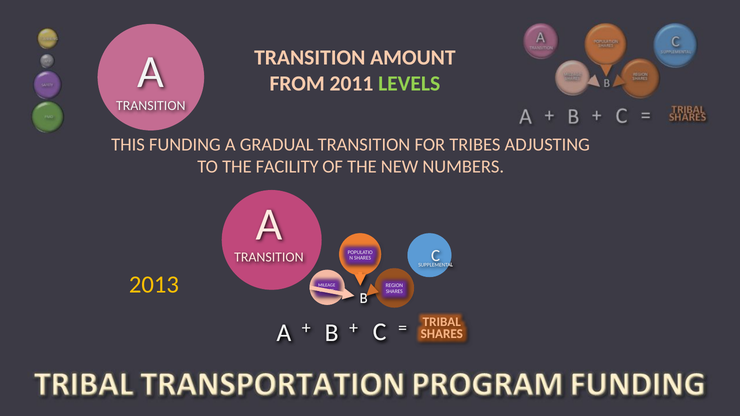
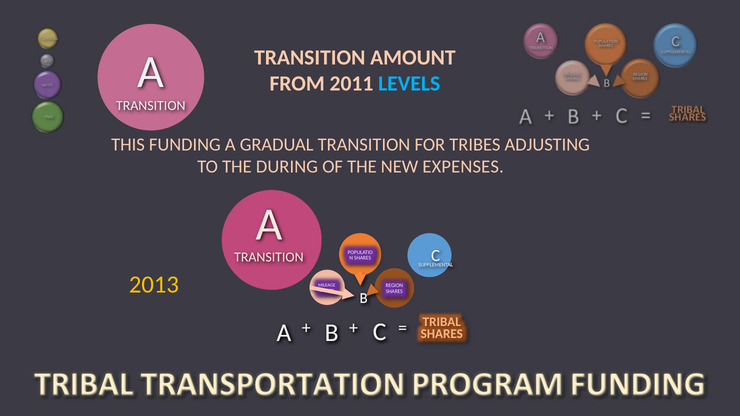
LEVELS colour: light green -> light blue
FACILITY: FACILITY -> DURING
NUMBERS: NUMBERS -> EXPENSES
